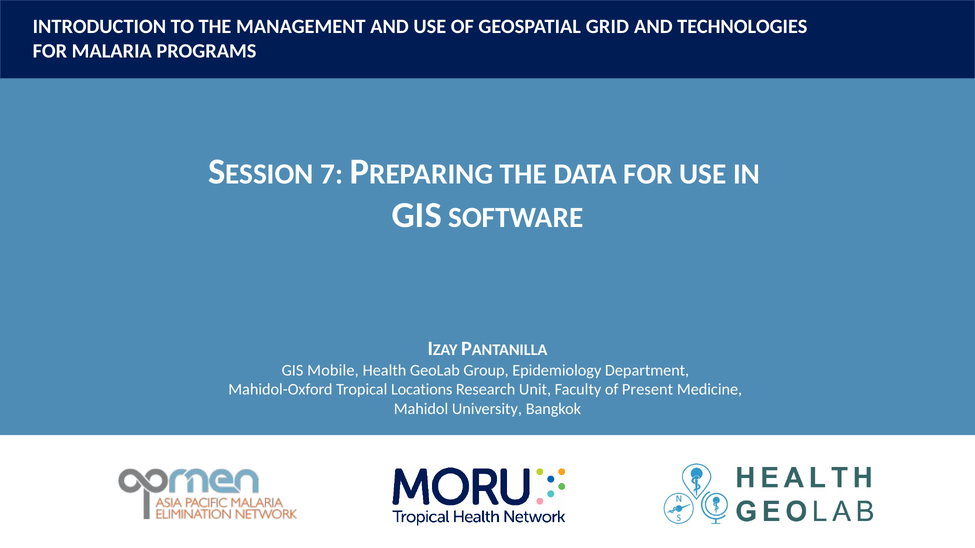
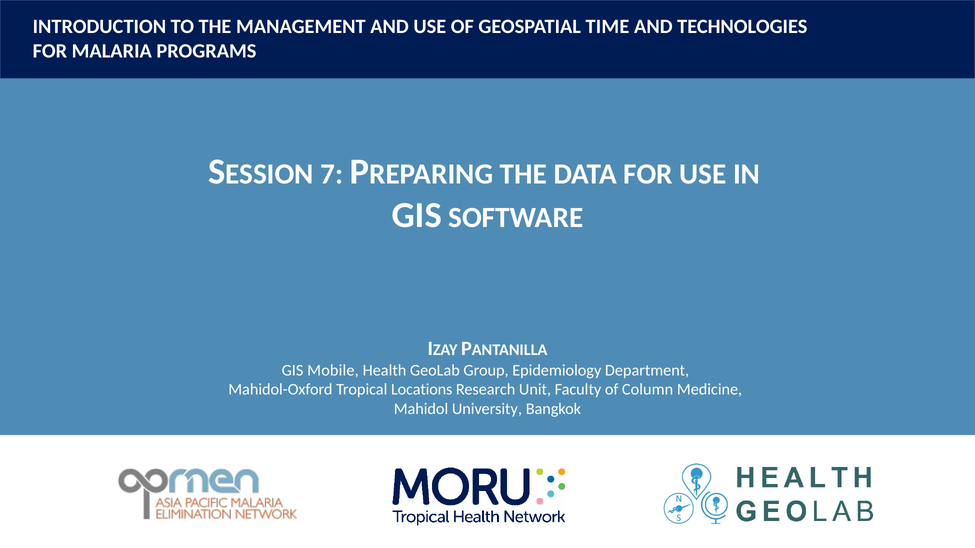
GRID: GRID -> TIME
Present: Present -> Column
